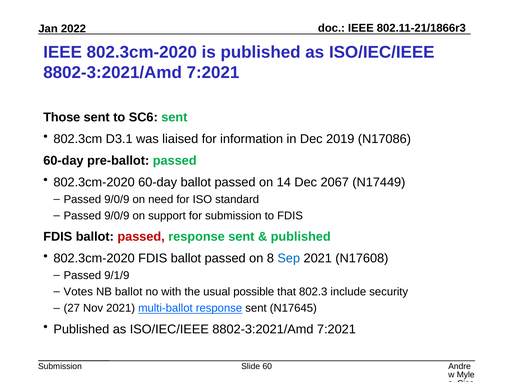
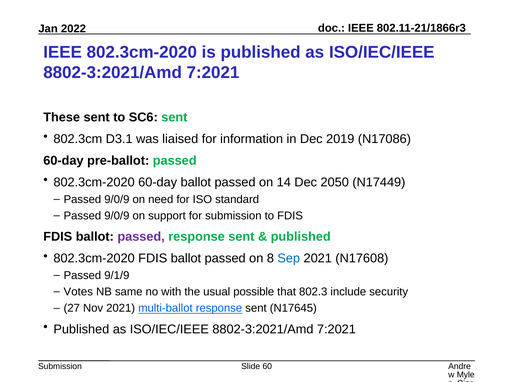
Those: Those -> These
2067: 2067 -> 2050
passed at (141, 236) colour: red -> purple
NB ballot: ballot -> same
